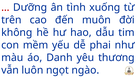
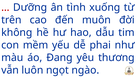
Danh: Danh -> Đang
